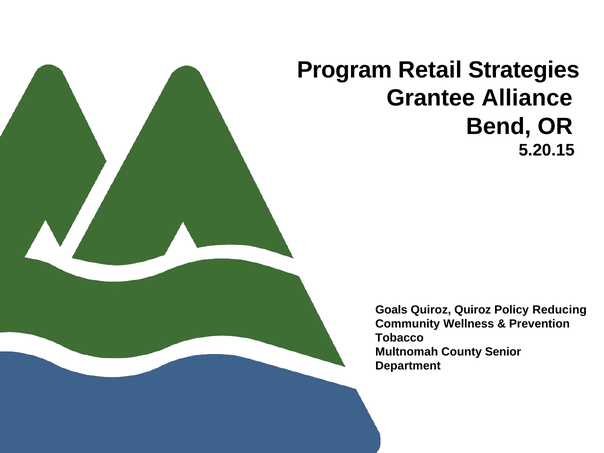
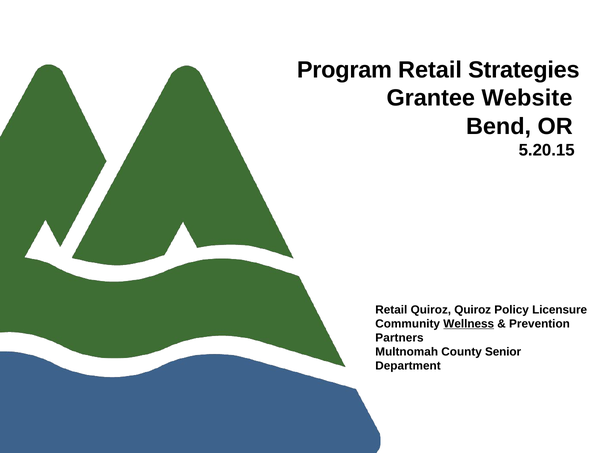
Alliance: Alliance -> Website
Goals at (391, 310): Goals -> Retail
Reducing: Reducing -> Licensure
Wellness underline: none -> present
Tobacco: Tobacco -> Partners
